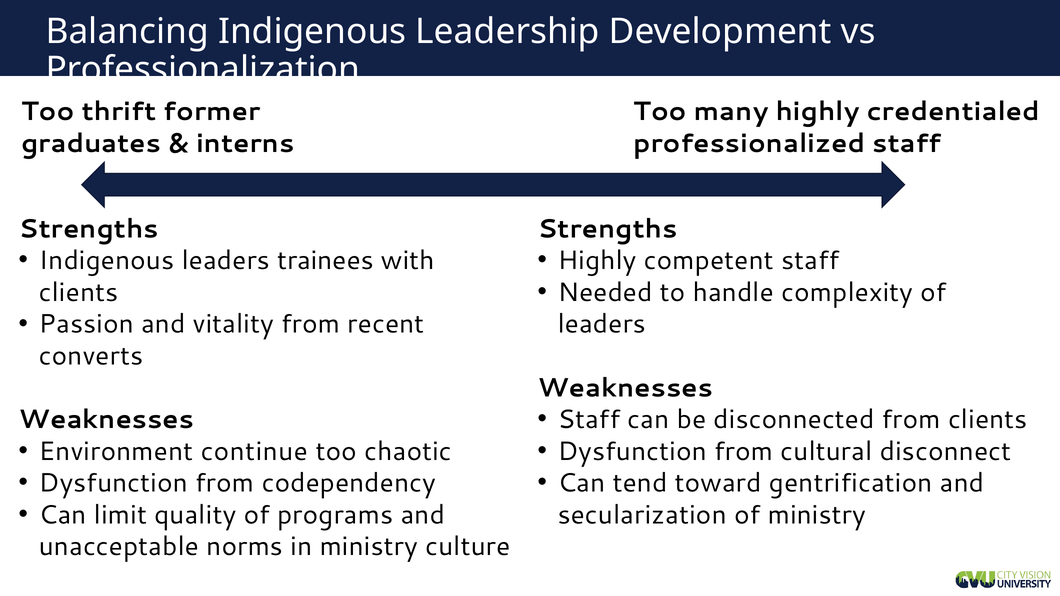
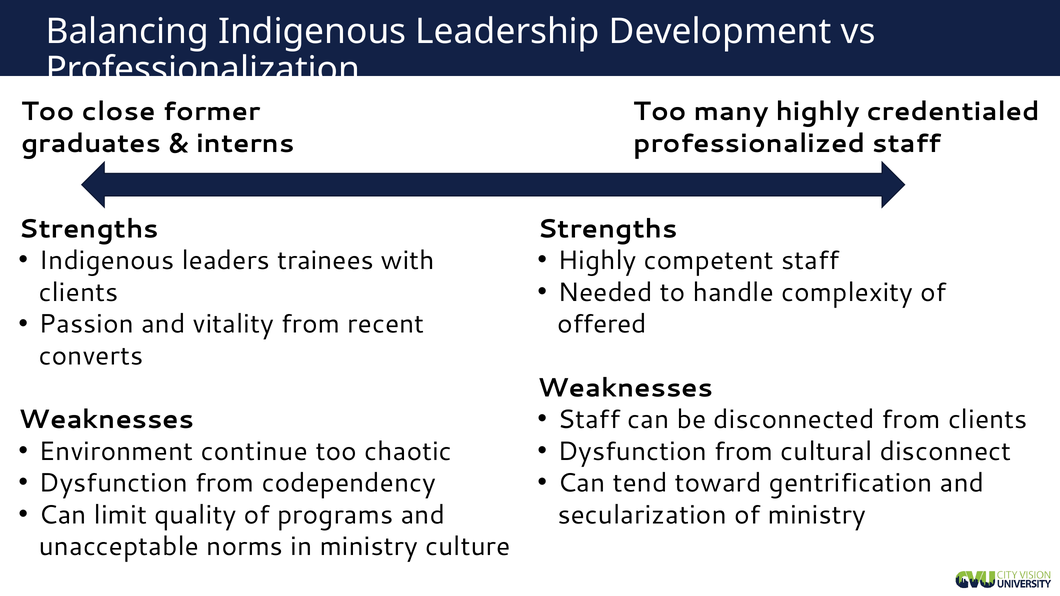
thrift: thrift -> close
leaders at (602, 324): leaders -> offered
